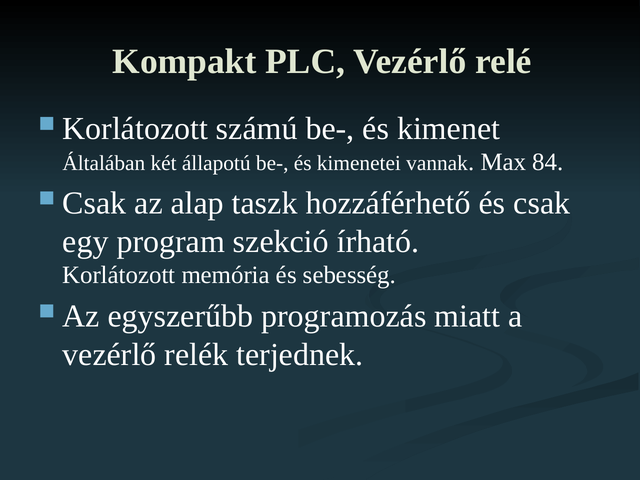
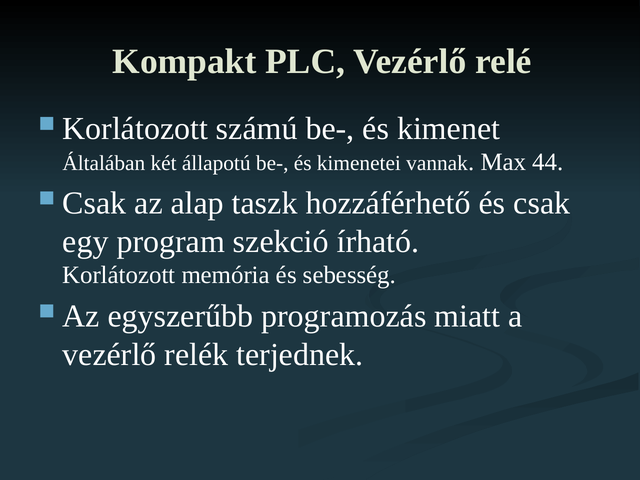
84: 84 -> 44
